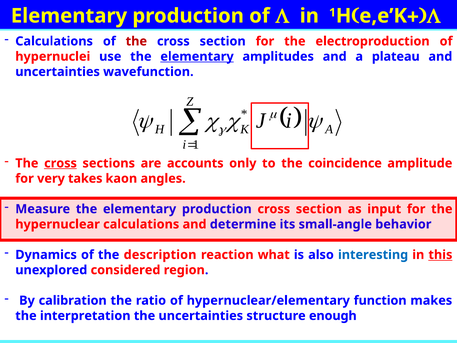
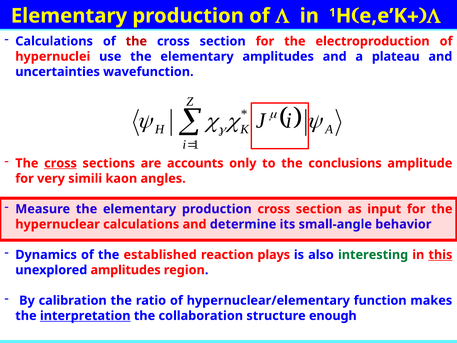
elementary at (197, 56) underline: present -> none
coincidence: coincidence -> conclusions
takes: takes -> simili
description: description -> established
what: what -> plays
interesting colour: blue -> green
unexplored considered: considered -> amplitudes
interpretation underline: none -> present
the uncertainties: uncertainties -> collaboration
